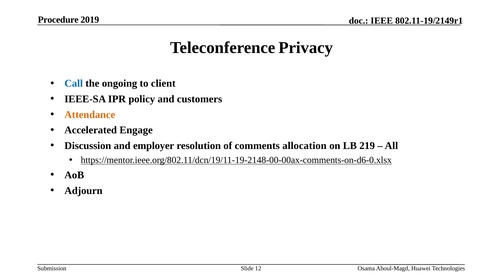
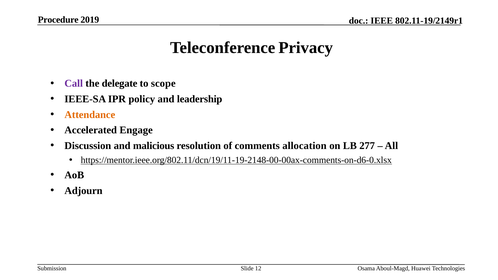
Call colour: blue -> purple
ongoing: ongoing -> delegate
client: client -> scope
customers: customers -> leadership
employer: employer -> malicious
219: 219 -> 277
